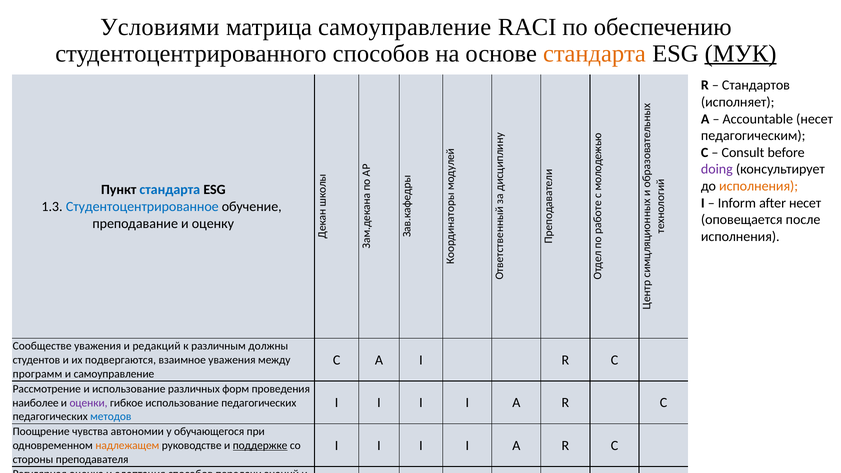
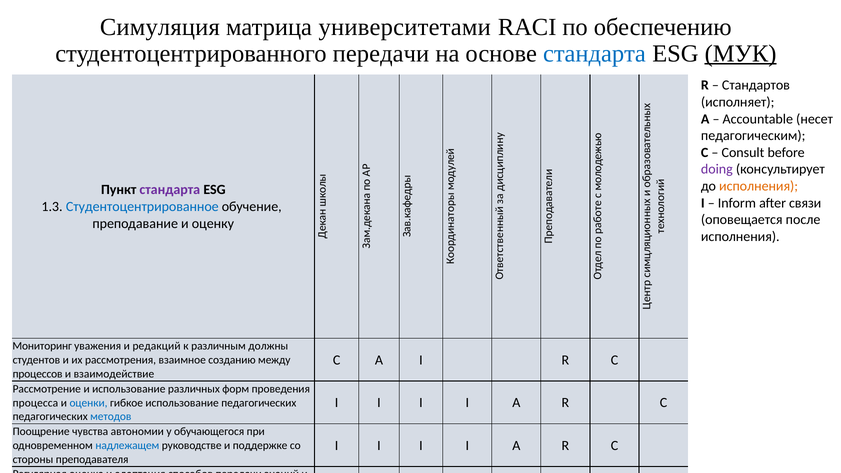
Условиями: Условиями -> Симуляция
матрица самоуправление: самоуправление -> университетами
студентоцентрированного способов: способов -> передачи
стандарта at (594, 53) colour: orange -> blue
стандарта at (170, 190) colour: blue -> purple
after несет: несет -> связи
Сообществе: Сообществе -> Мониторинг
их подвергаются: подвергаются -> рассмотрения
взаимное уважения: уважения -> созданию
программ: программ -> процессов
и самоуправление: самоуправление -> взаимодействие
наиболее: наиболее -> процесса
оценки at (88, 403) colour: purple -> blue
надлежащем colour: orange -> blue
поддержке underline: present -> none
